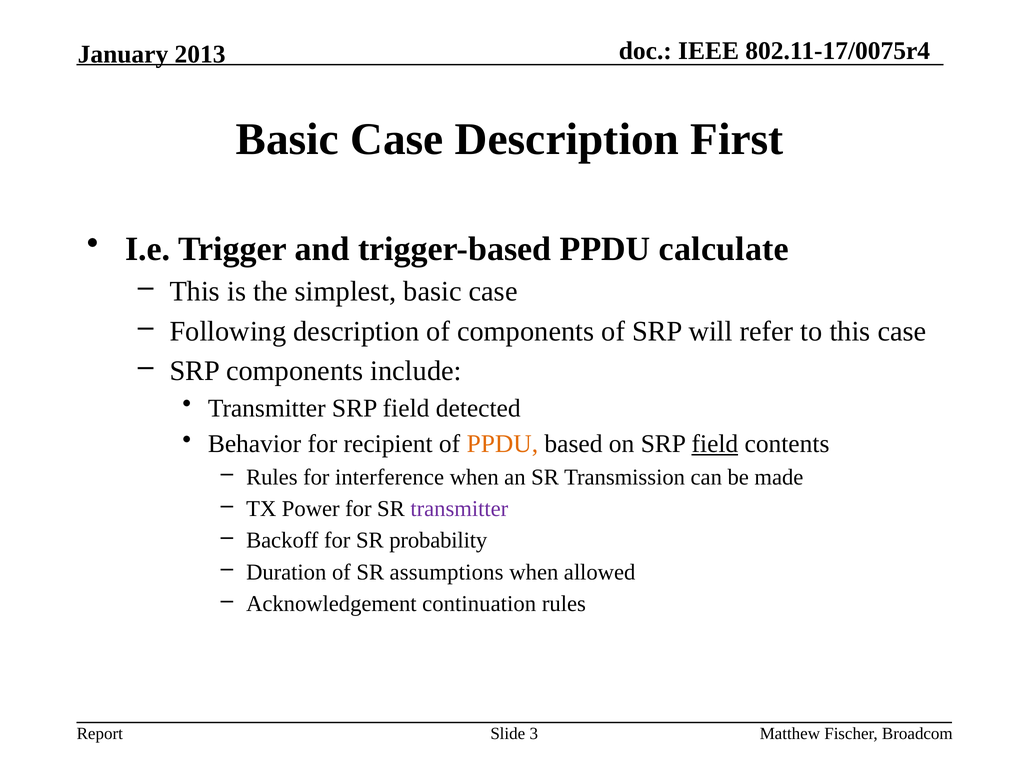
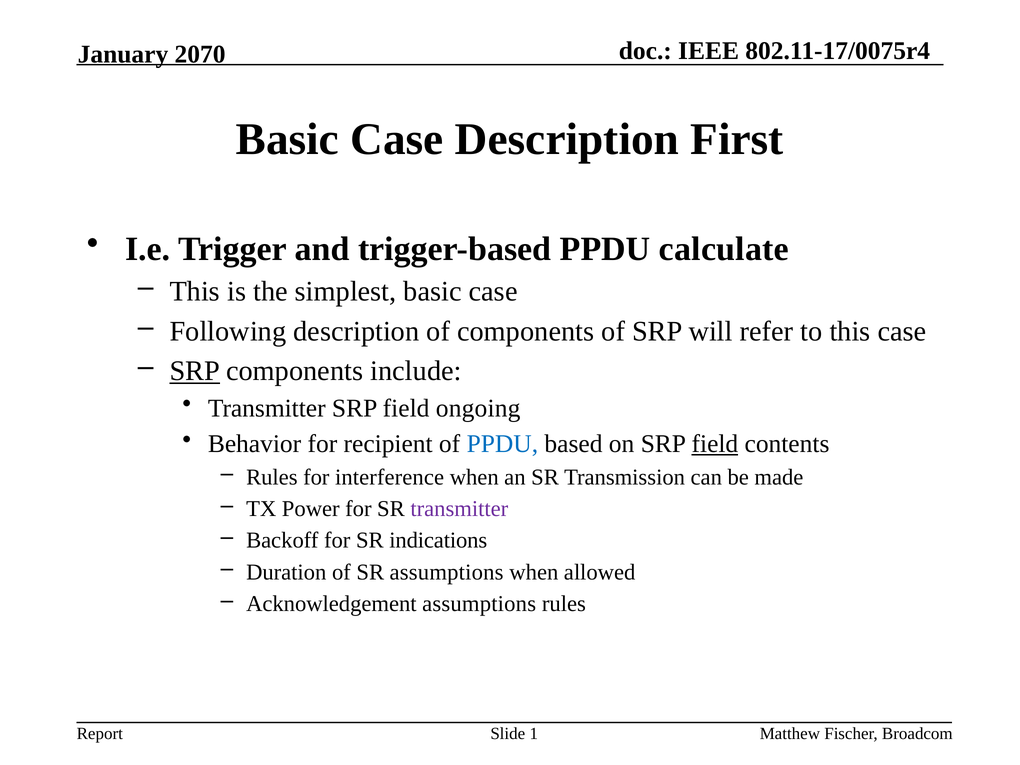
2013: 2013 -> 2070
SRP at (195, 371) underline: none -> present
detected: detected -> ongoing
PPDU at (502, 444) colour: orange -> blue
probability: probability -> indications
Acknowledgement continuation: continuation -> assumptions
3: 3 -> 1
